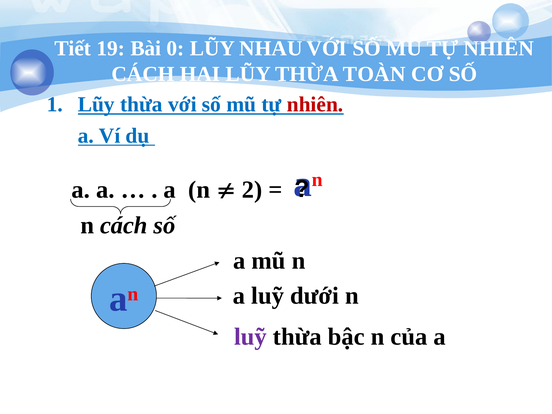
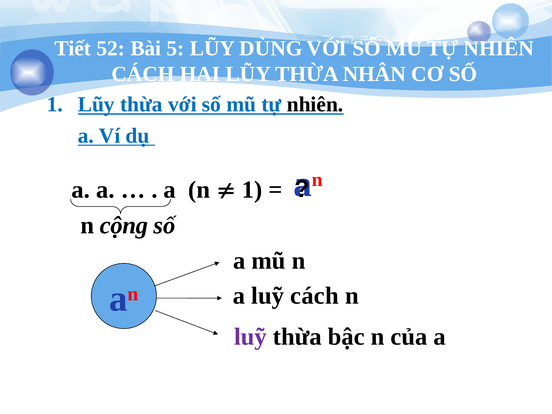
19: 19 -> 52
0: 0 -> 5
NHAU: NHAU -> DÙNG
TOÀN: TOÀN -> NHÂN
nhiên at (315, 104) colour: red -> black
2 at (252, 190): 2 -> 1
n cách: cách -> cộng
luỹ dưới: dưới -> cách
